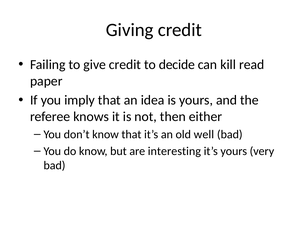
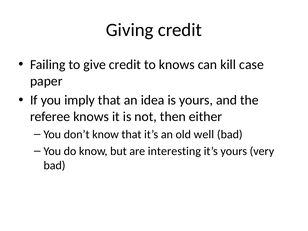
to decide: decide -> knows
read: read -> case
